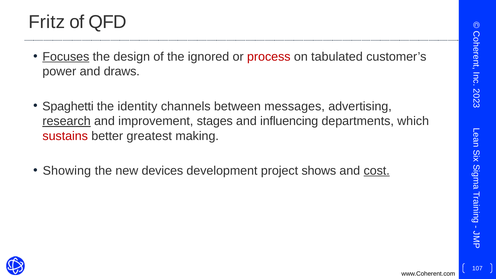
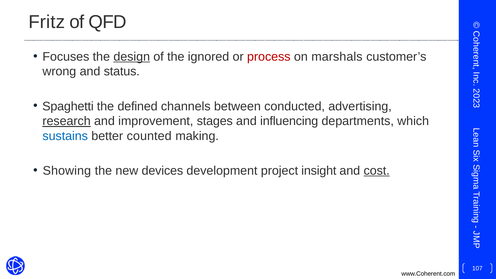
Focuses underline: present -> none
design underline: none -> present
tabulated: tabulated -> marshals
power: power -> wrong
draws: draws -> status
identity: identity -> defined
messages: messages -> conducted
sustains colour: red -> blue
greatest: greatest -> counted
shows: shows -> insight
